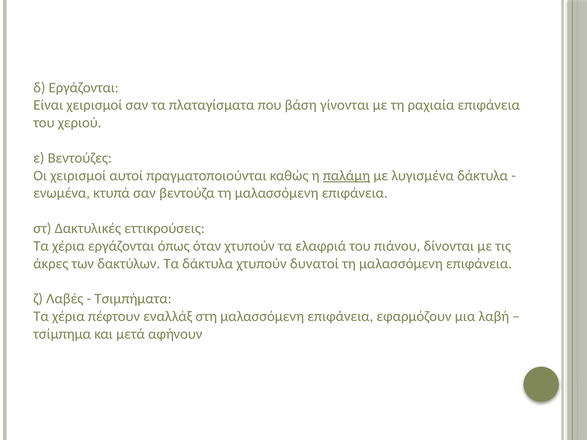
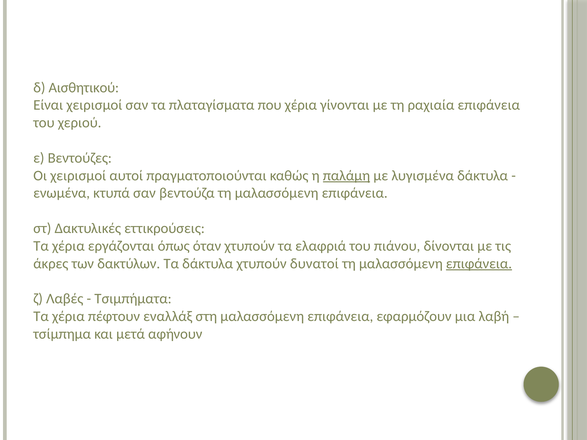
δ Εργάζονται: Εργάζονται -> Αισθητικού
που βάση: βάση -> χέρια
επιφάνεια at (479, 264) underline: none -> present
